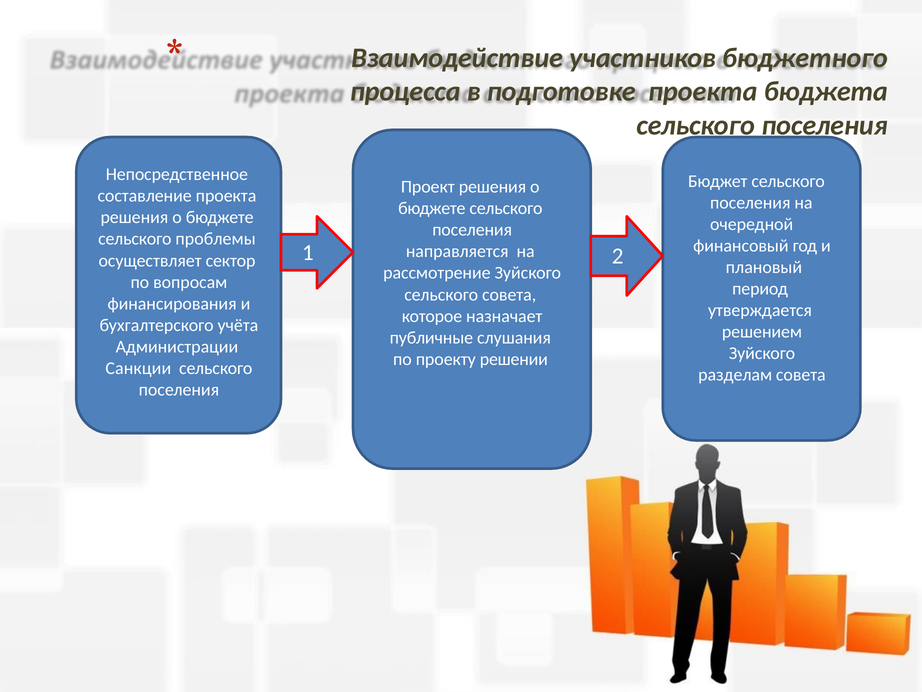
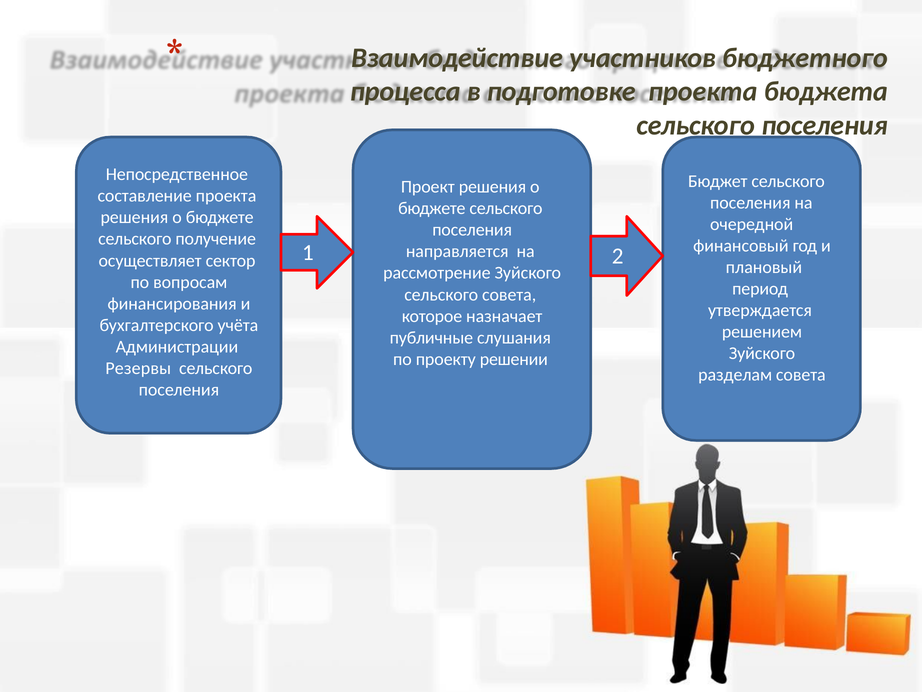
проблемы: проблемы -> получение
Санкции: Санкции -> Резервы
